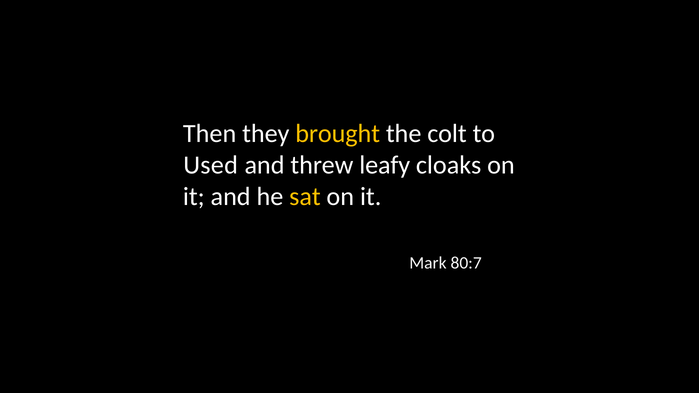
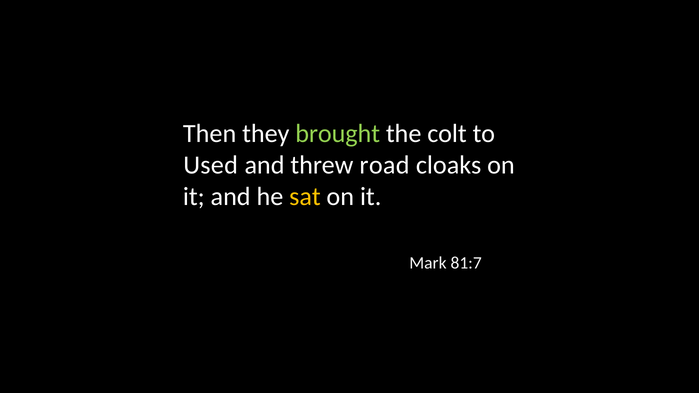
brought colour: yellow -> light green
leafy: leafy -> road
80:7: 80:7 -> 81:7
